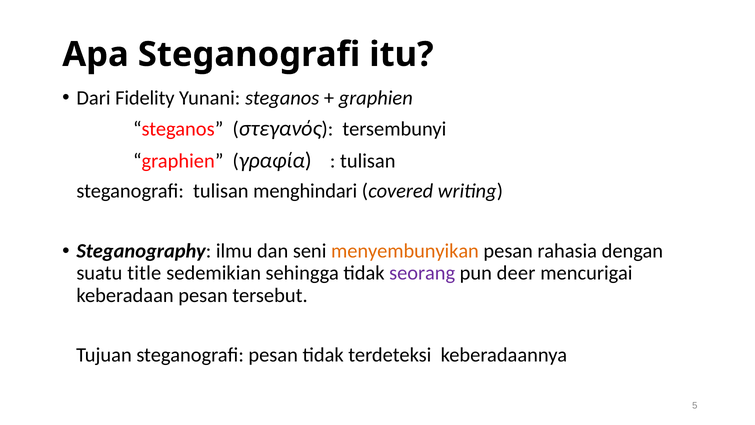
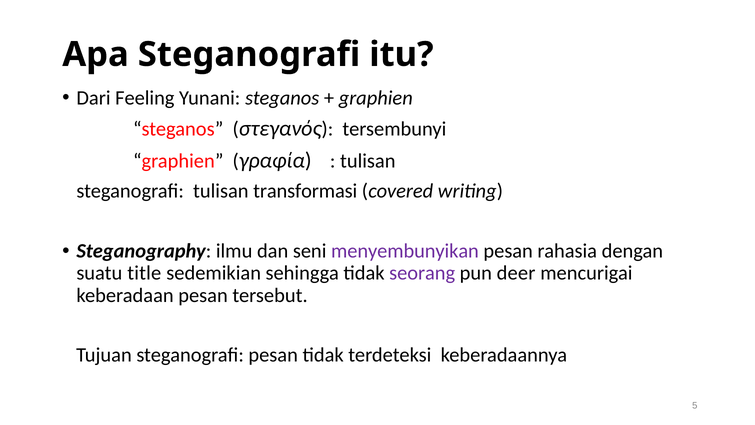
Fidelity: Fidelity -> Feeling
menghindari: menghindari -> transformasi
menyembunyikan colour: orange -> purple
